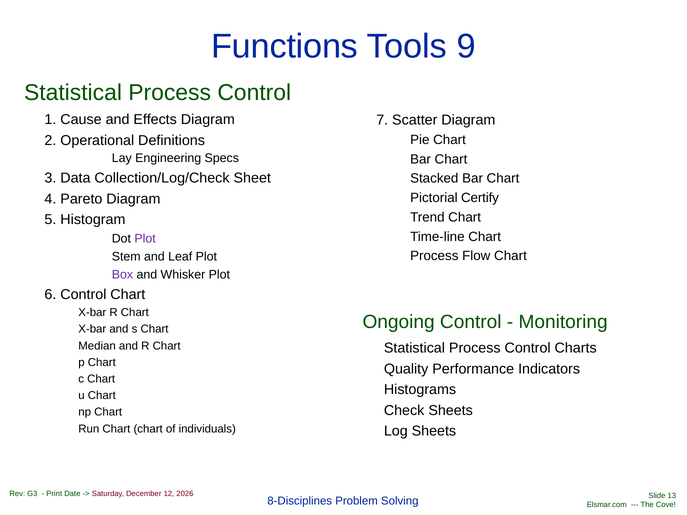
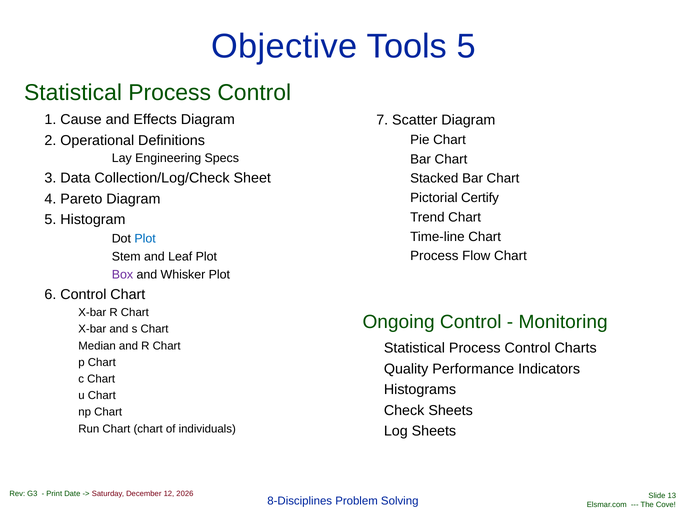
Functions: Functions -> Objective
Tools 9: 9 -> 5
Plot at (145, 239) colour: purple -> blue
